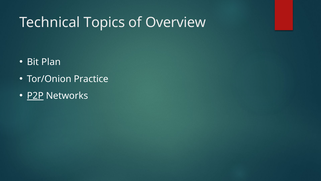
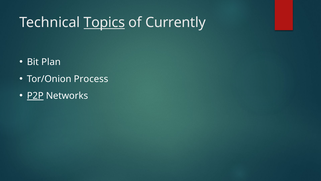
Topics underline: none -> present
Overview: Overview -> Currently
Practice: Practice -> Process
